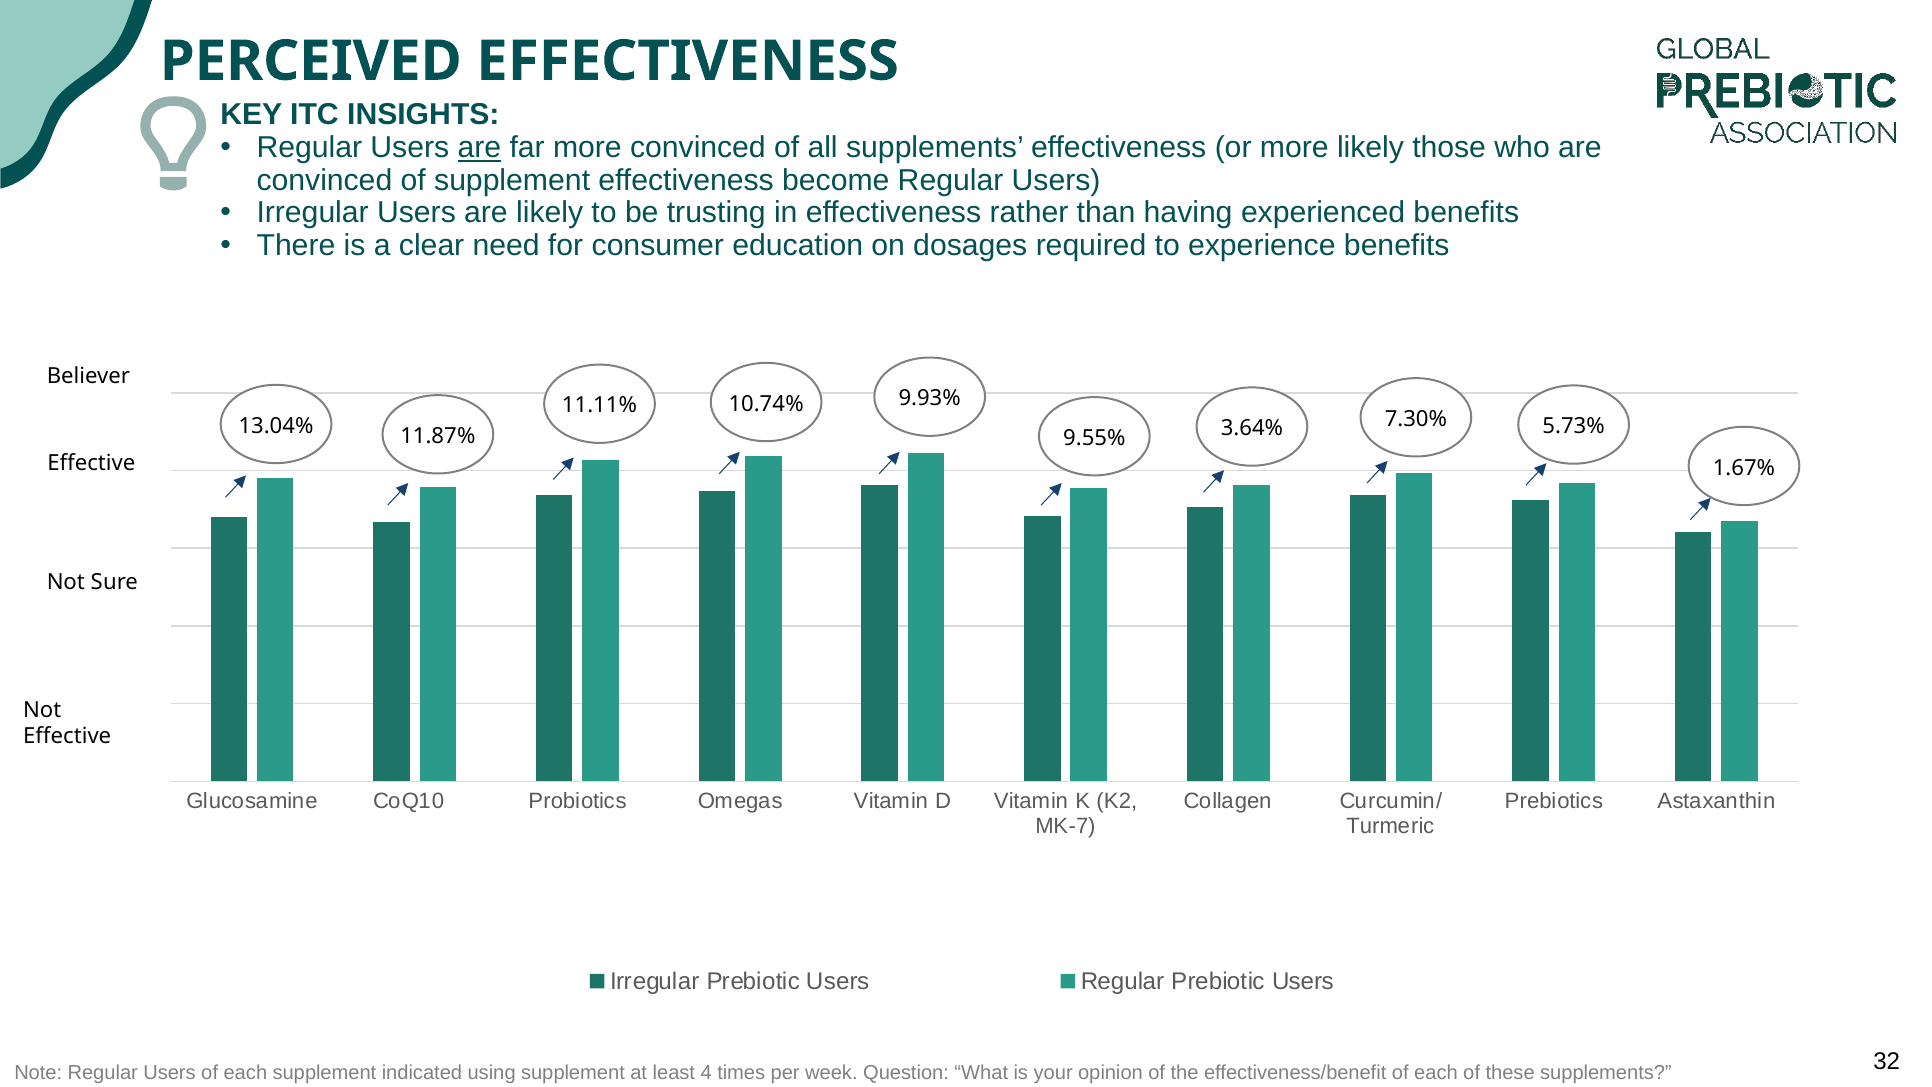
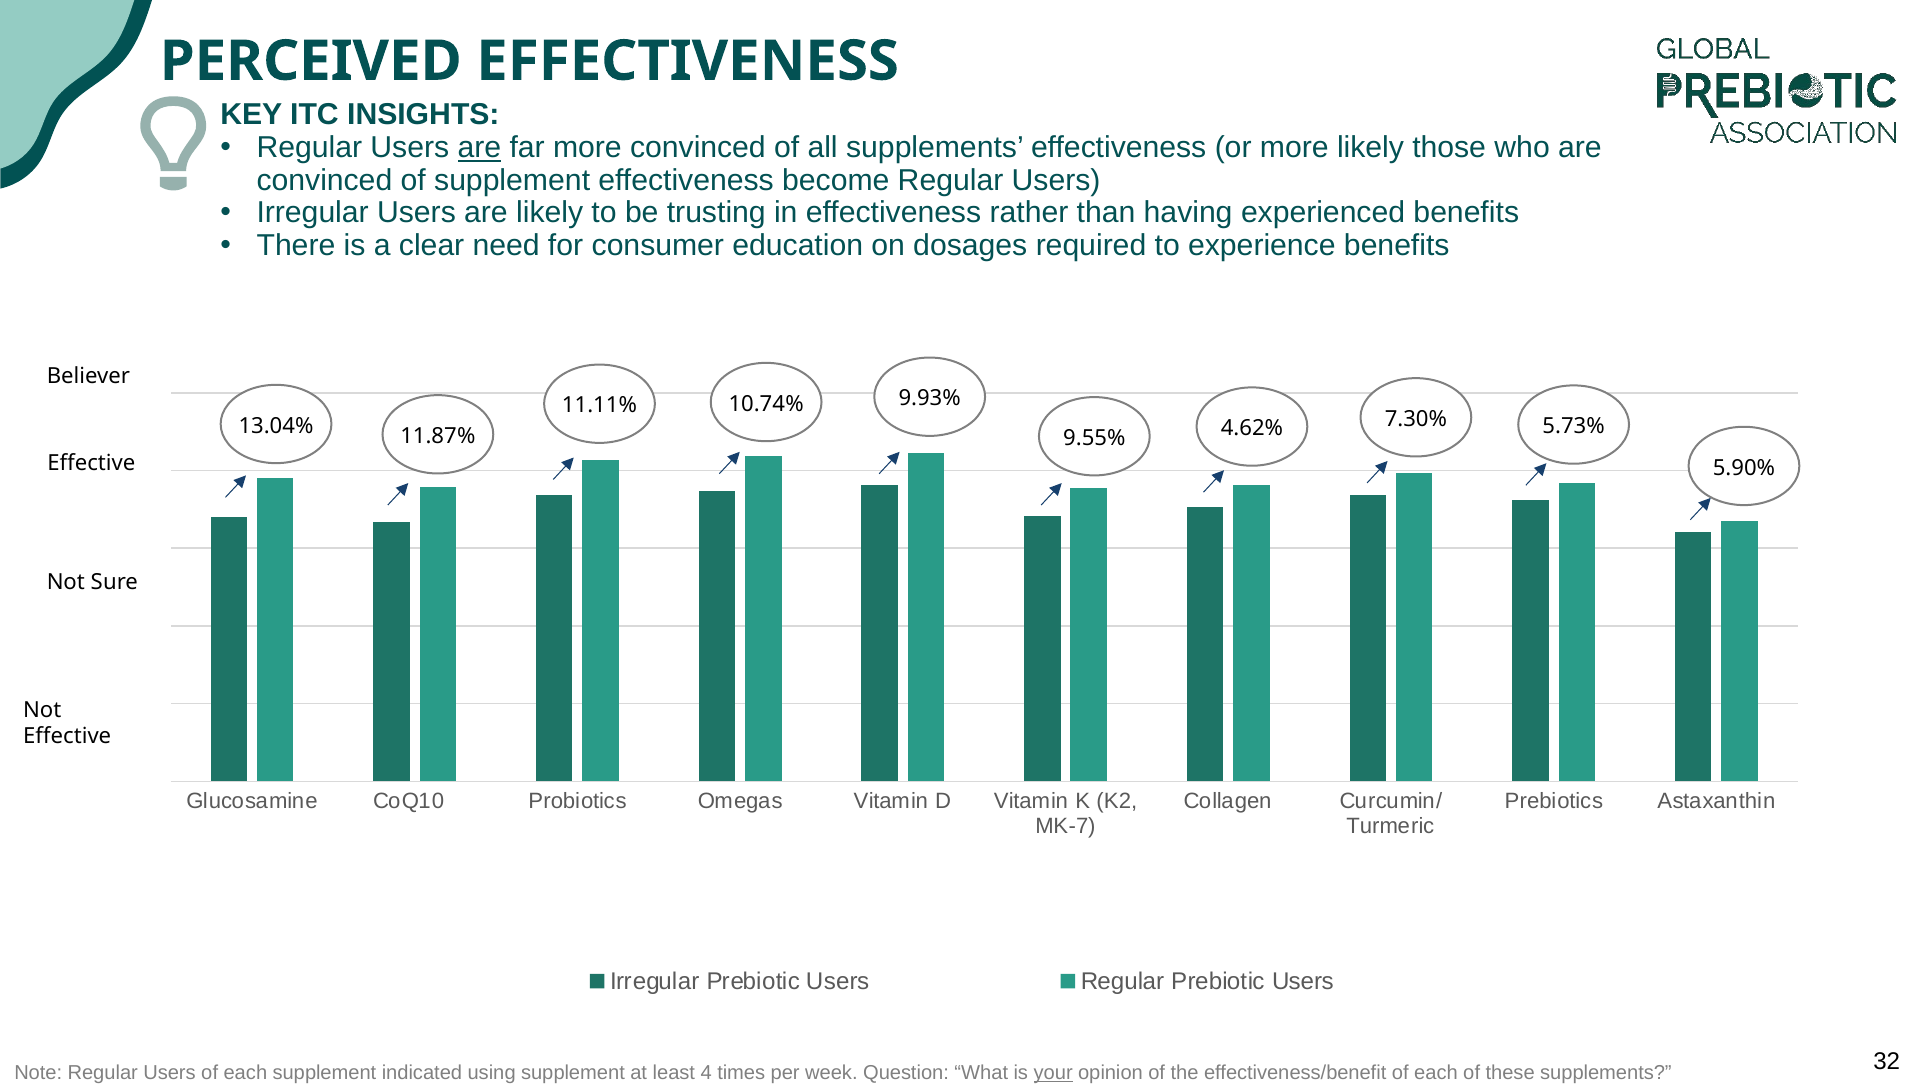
3.64%: 3.64% -> 4.62%
1.67%: 1.67% -> 5.90%
your underline: none -> present
